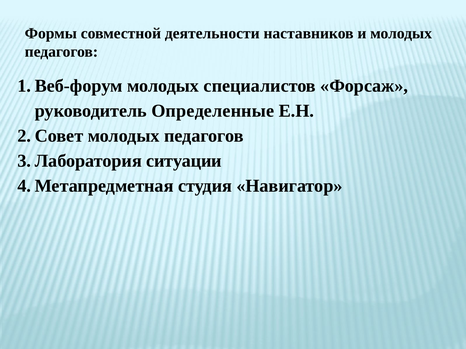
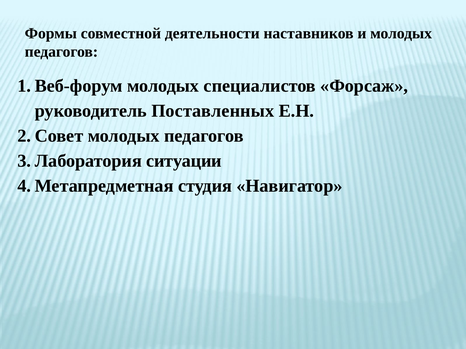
Определенные: Определенные -> Поставленных
